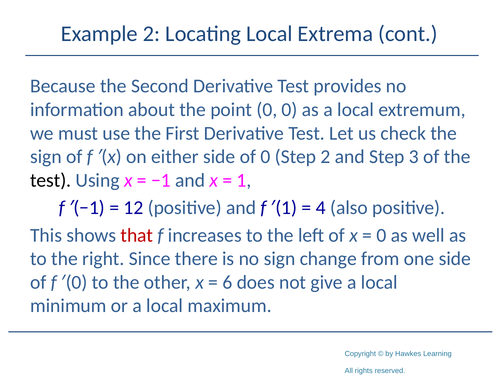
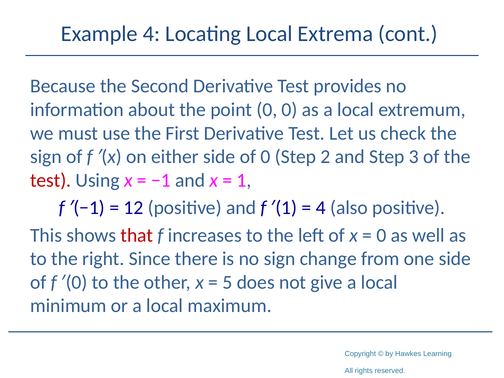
Example 2: 2 -> 4
test at (51, 180) colour: black -> red
6: 6 -> 5
